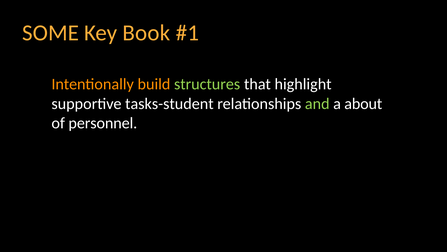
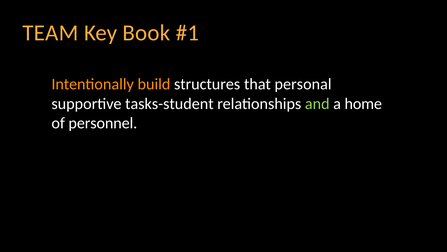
SOME: SOME -> TEAM
structures colour: light green -> white
highlight: highlight -> personal
about: about -> home
